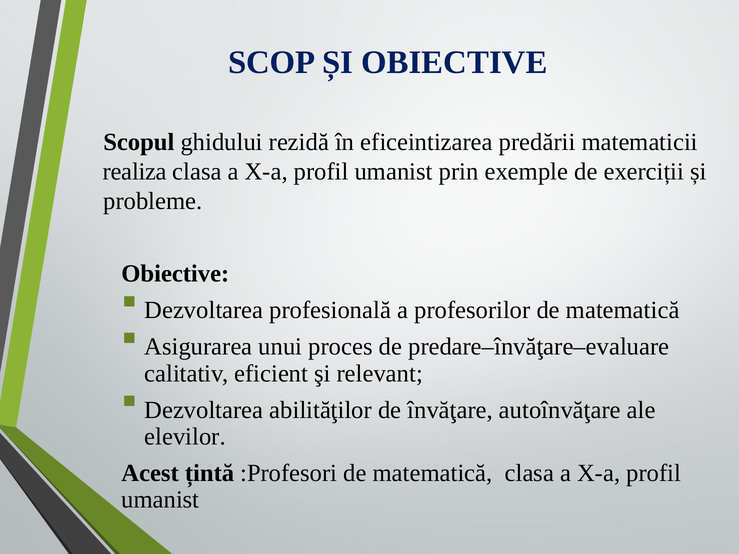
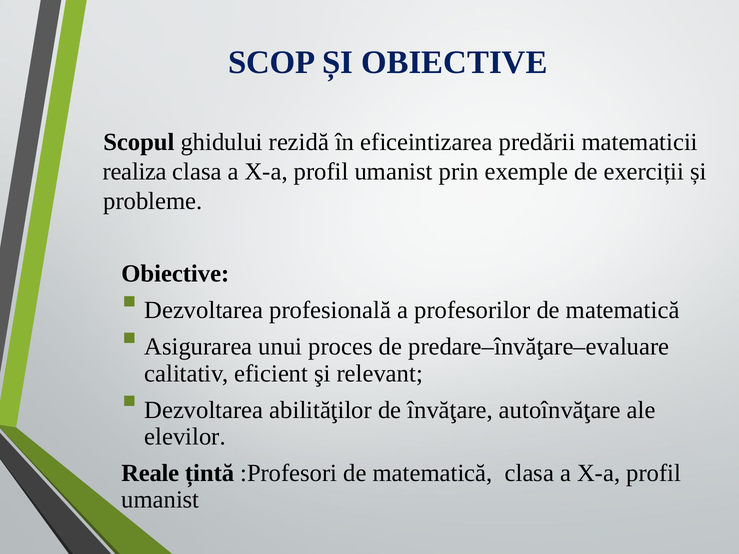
Acest: Acest -> Reale
